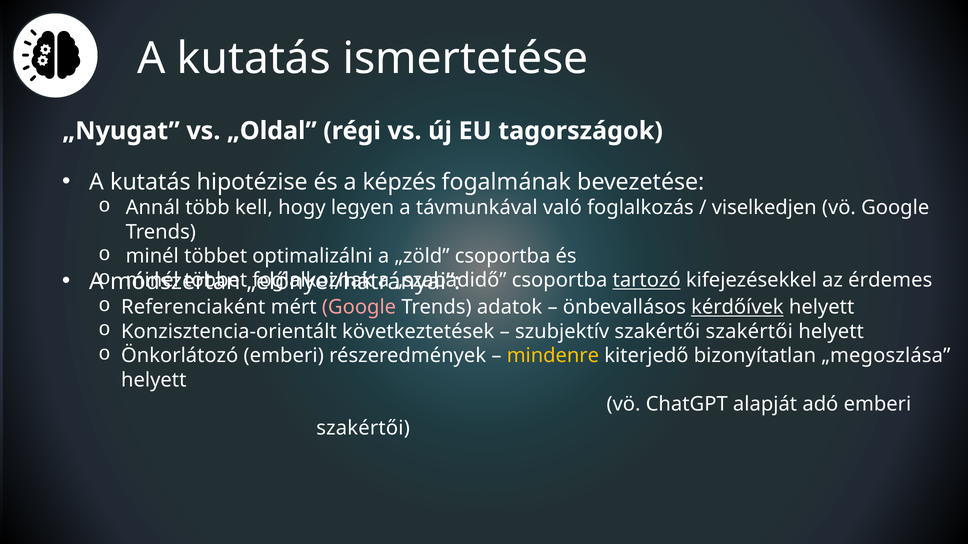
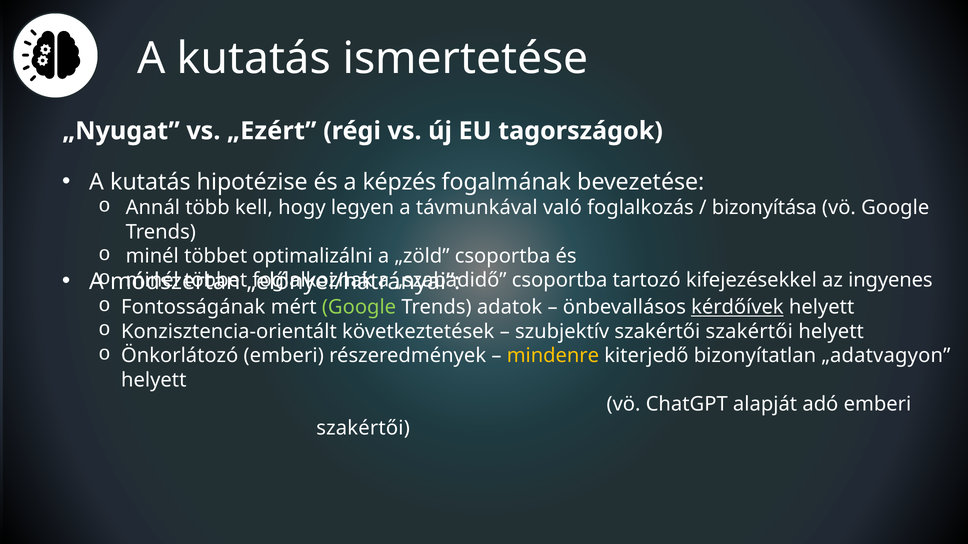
„Oldal: „Oldal -> „Ezért
viselkedjen: viselkedjen -> bizonyítása
tartozó underline: present -> none
érdemes: érdemes -> ingyenes
Referenciaként: Referenciaként -> Fontosságának
Google at (359, 308) colour: pink -> light green
„megoszlása: „megoszlása -> „adatvagyon
